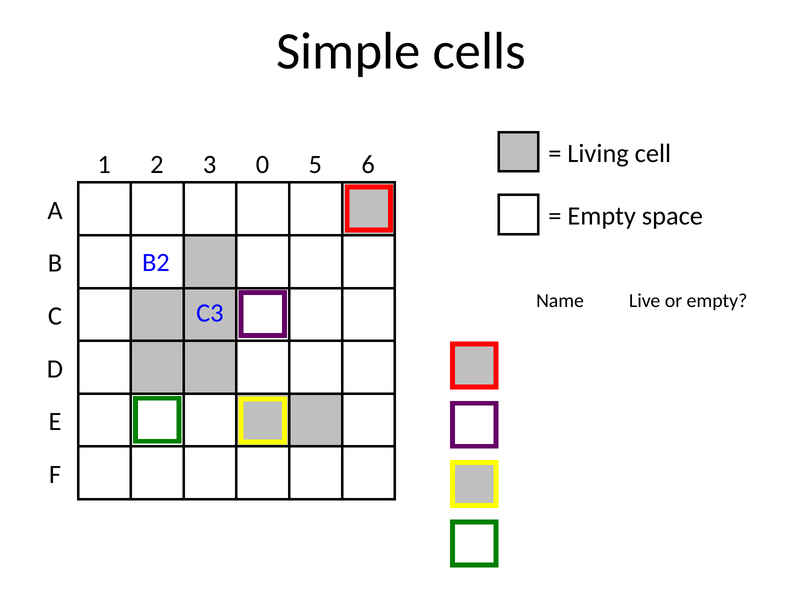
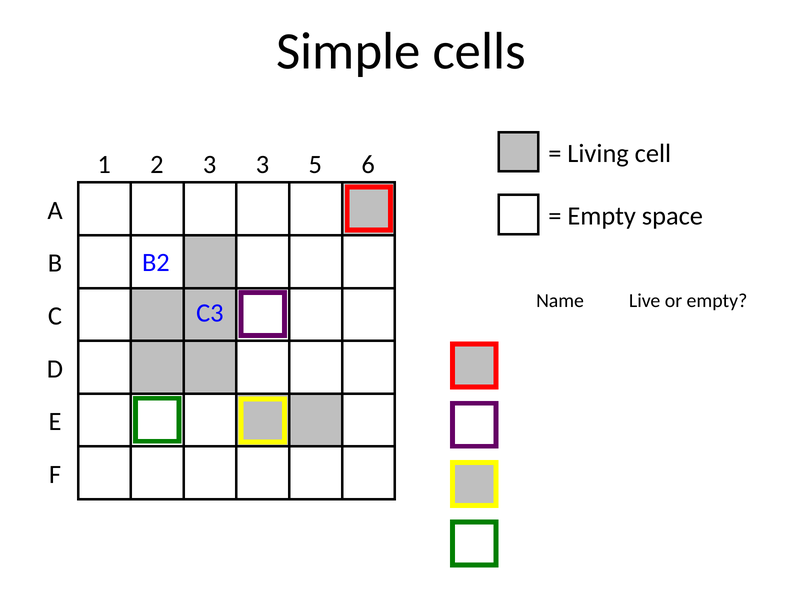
3 0: 0 -> 3
